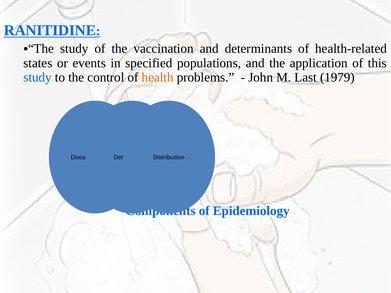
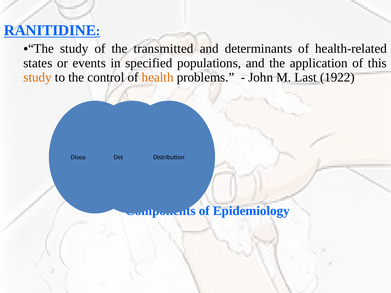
vaccination: vaccination -> transmitted
study at (38, 77) colour: blue -> orange
1979: 1979 -> 1922
